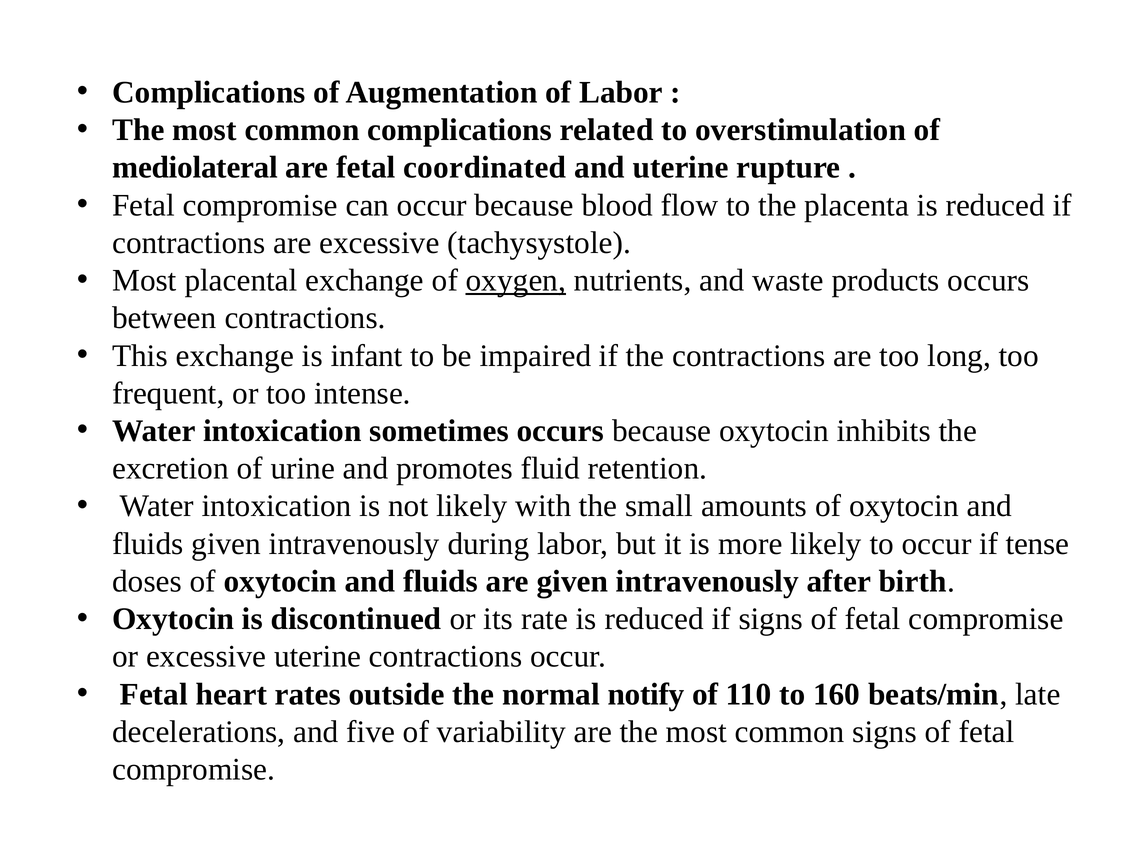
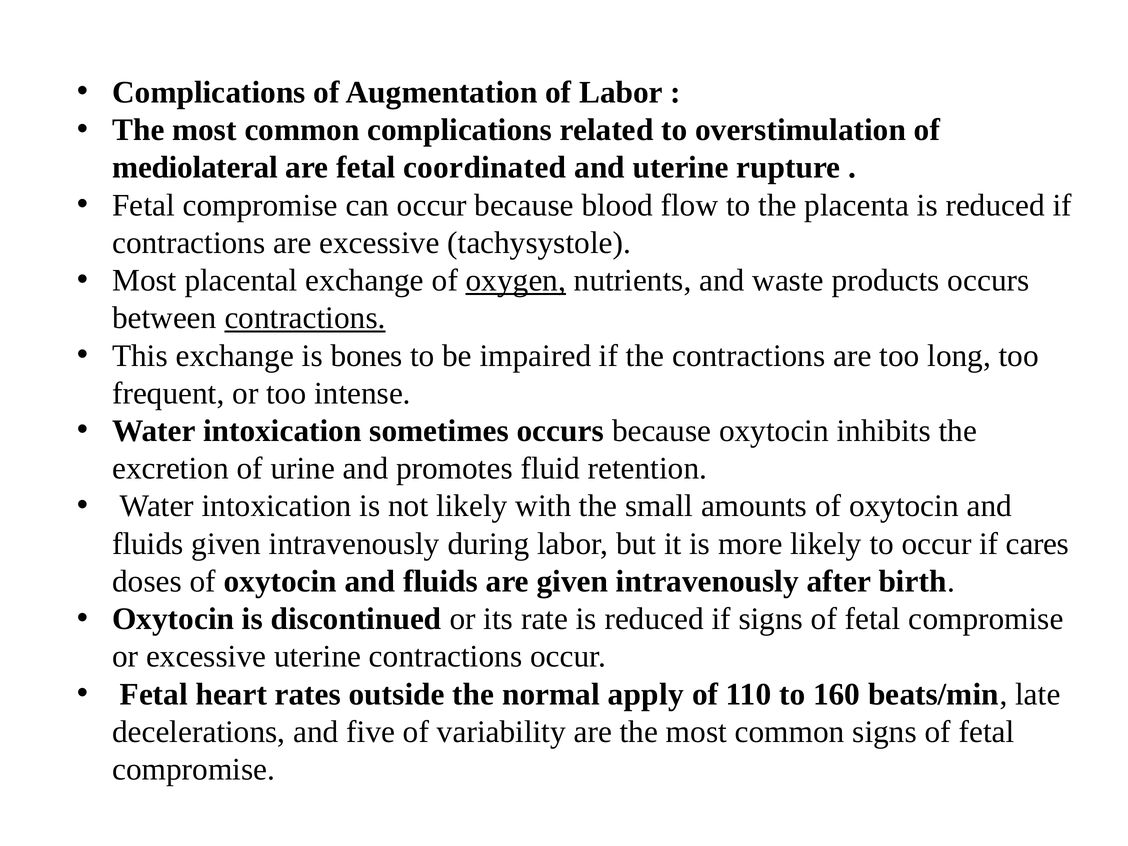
contractions at (305, 318) underline: none -> present
infant: infant -> bones
tense: tense -> cares
notify: notify -> apply
